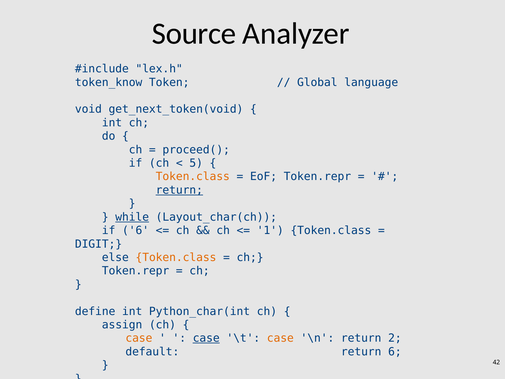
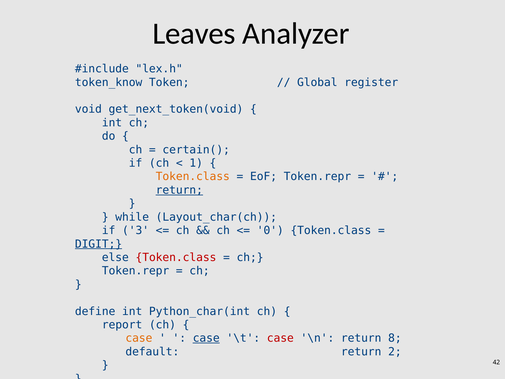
Source: Source -> Leaves
language: language -> register
proceed(: proceed( -> certain(
5: 5 -> 1
while underline: present -> none
if 6: 6 -> 3
1: 1 -> 0
DIGIT underline: none -> present
Token.class at (176, 257) colour: orange -> red
assign: assign -> report
case at (280, 338) colour: orange -> red
2: 2 -> 8
return 6: 6 -> 2
